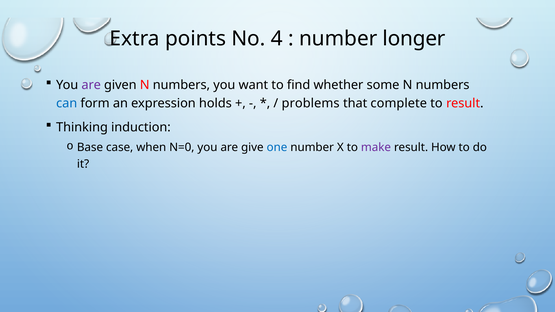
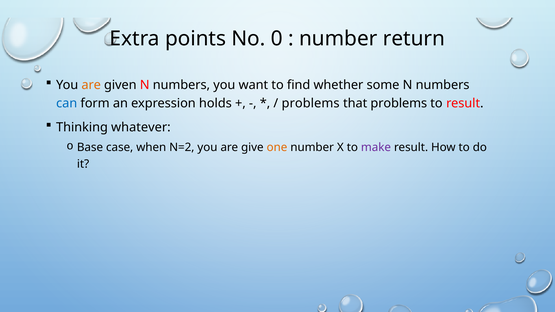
4: 4 -> 0
longer: longer -> return
are at (91, 85) colour: purple -> orange
that complete: complete -> problems
induction: induction -> whatever
N=0: N=0 -> N=2
one colour: blue -> orange
